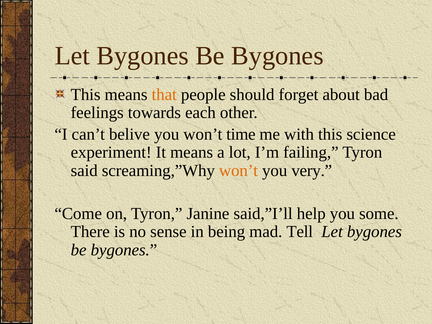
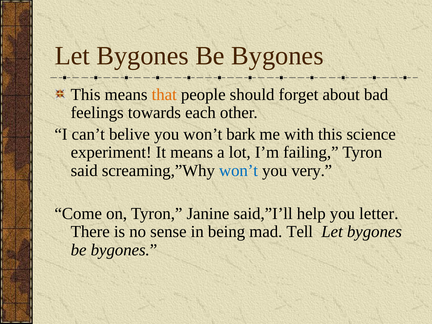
time: time -> bark
won’t at (239, 171) colour: orange -> blue
some: some -> letter
